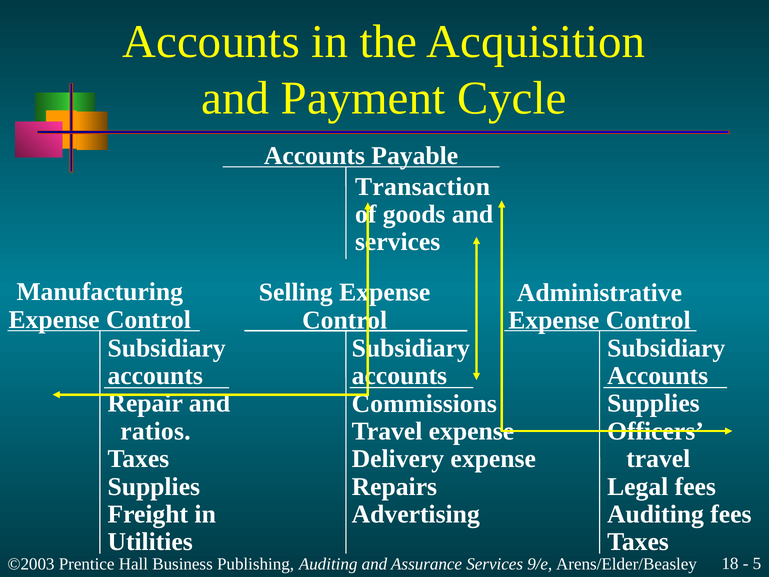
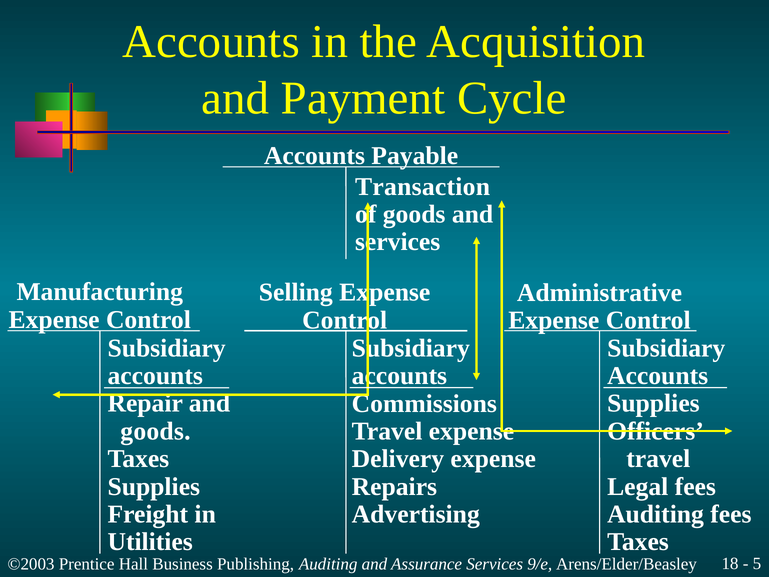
ratios at (155, 431): ratios -> goods
